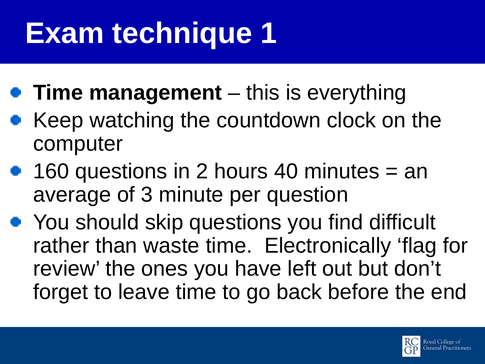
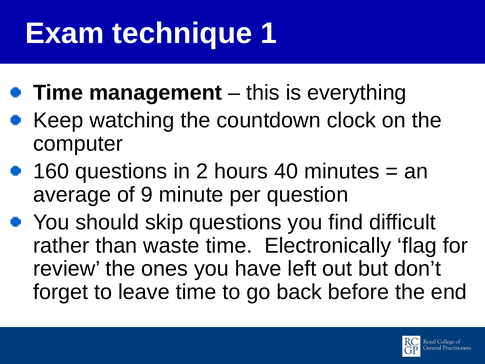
3: 3 -> 9
